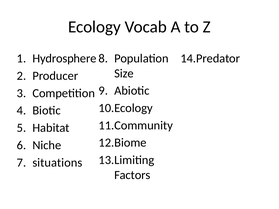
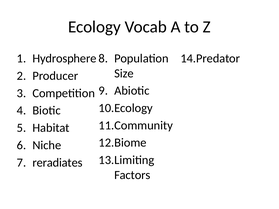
situations: situations -> reradiates
